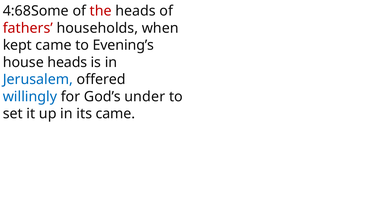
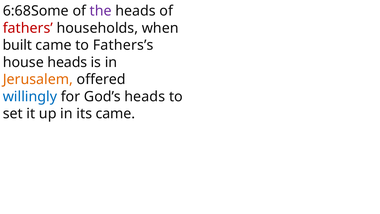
4:68Some: 4:68Some -> 6:68Some
the colour: red -> purple
kept: kept -> built
Evening’s: Evening’s -> Fathers’s
Jerusalem colour: blue -> orange
God’s under: under -> heads
